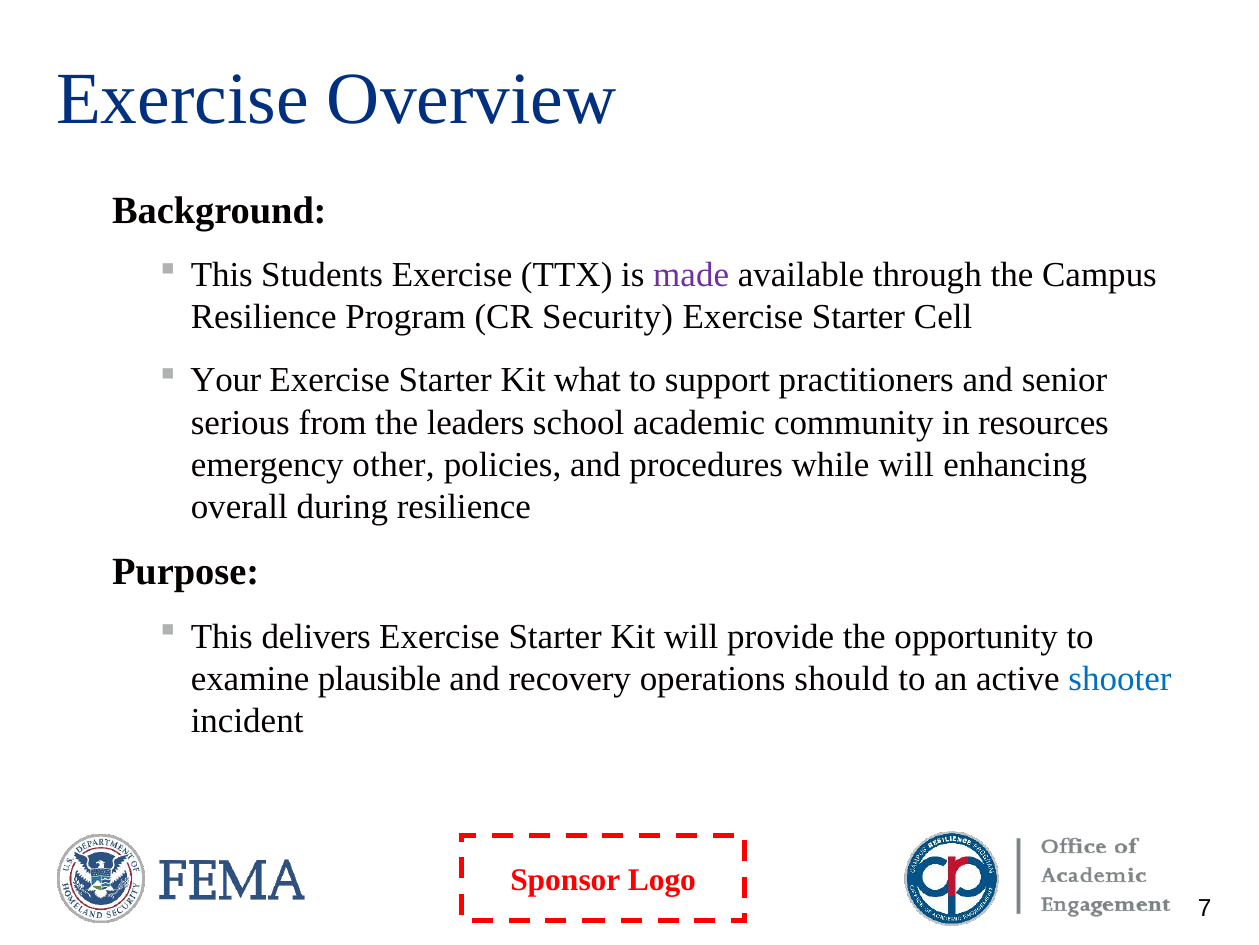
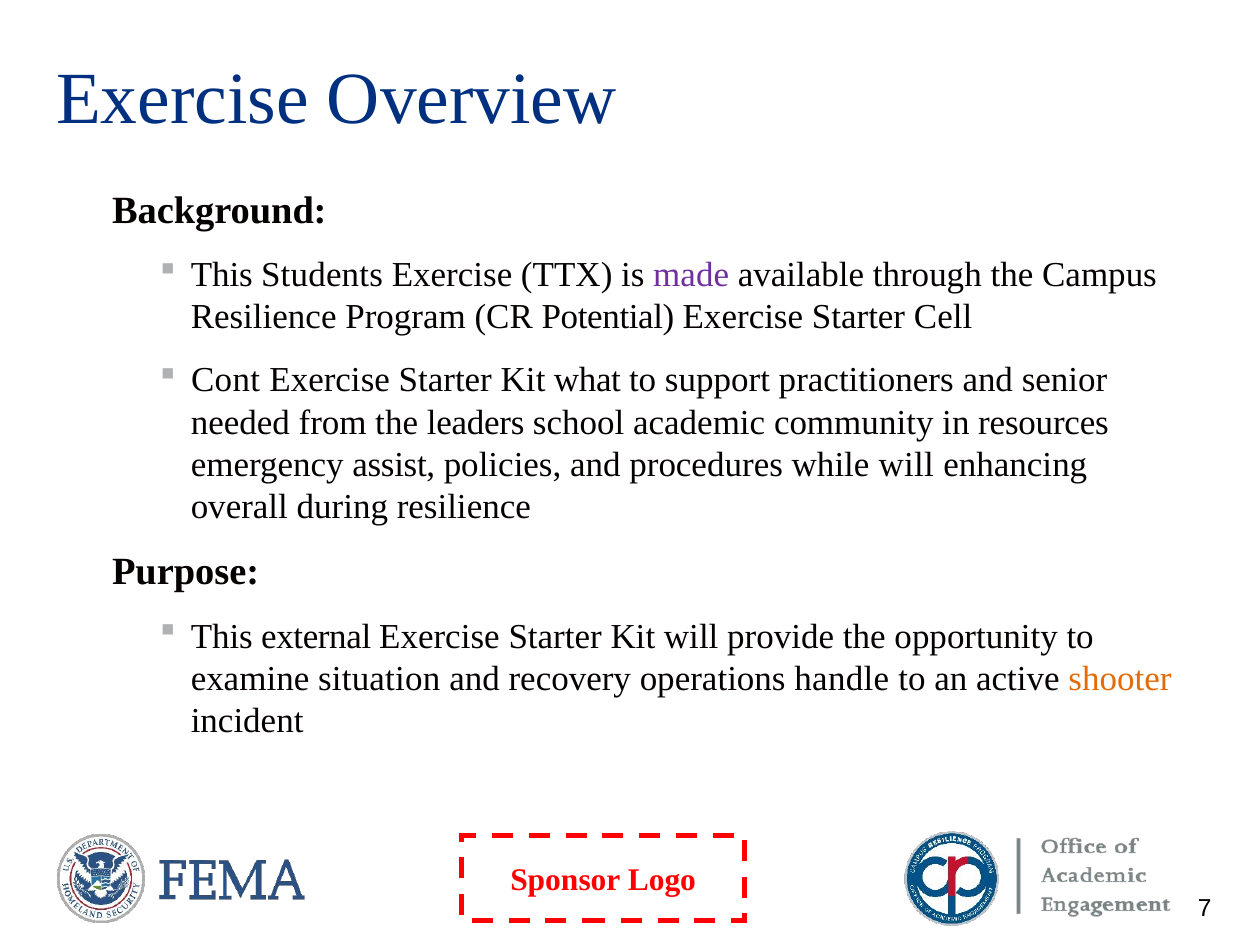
Security: Security -> Potential
Your: Your -> Cont
serious: serious -> needed
other: other -> assist
delivers: delivers -> external
plausible: plausible -> situation
should: should -> handle
shooter colour: blue -> orange
